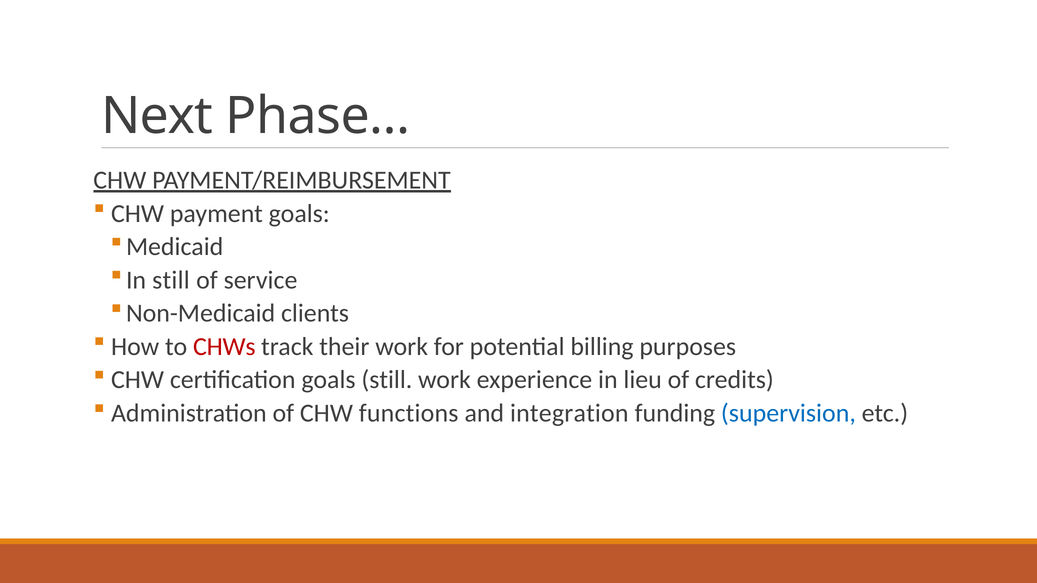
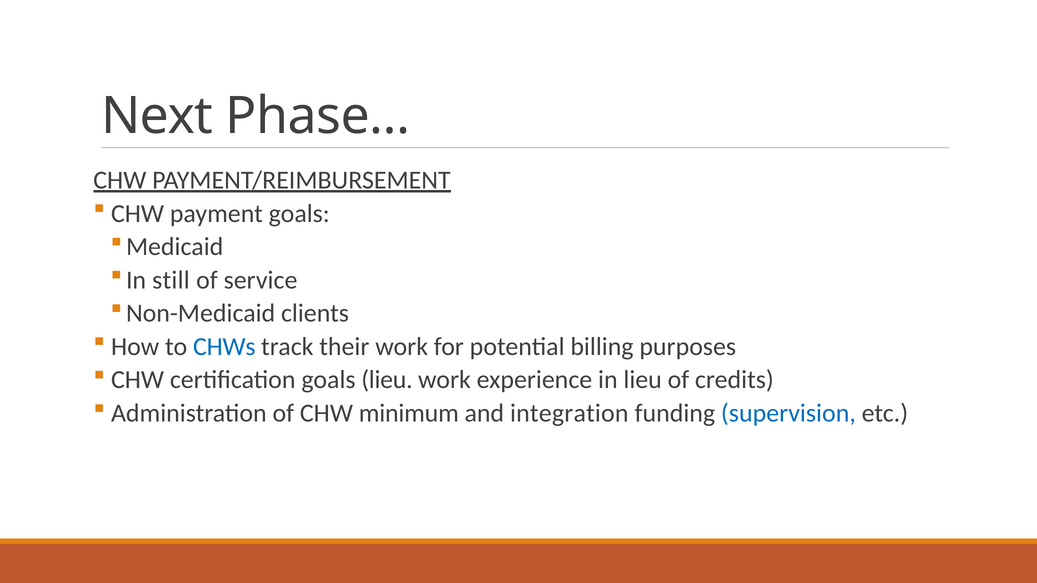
CHWs colour: red -> blue
goals still: still -> lieu
functions: functions -> minimum
